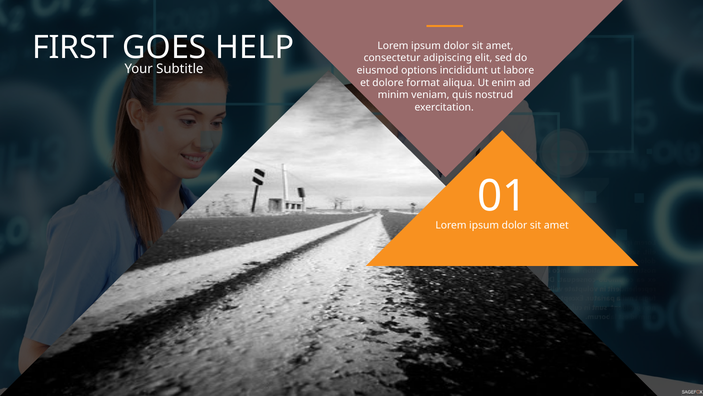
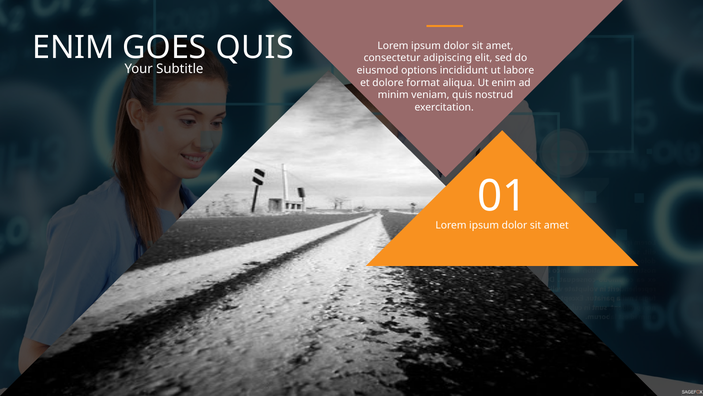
FIRST at (73, 48): FIRST -> ENIM
HELP at (255, 48): HELP -> QUIS
